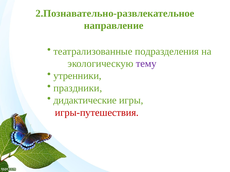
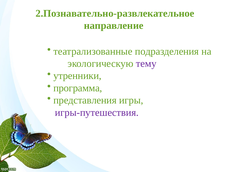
праздники: праздники -> программа
дидактические: дидактические -> представления
игры-путешествия colour: red -> purple
